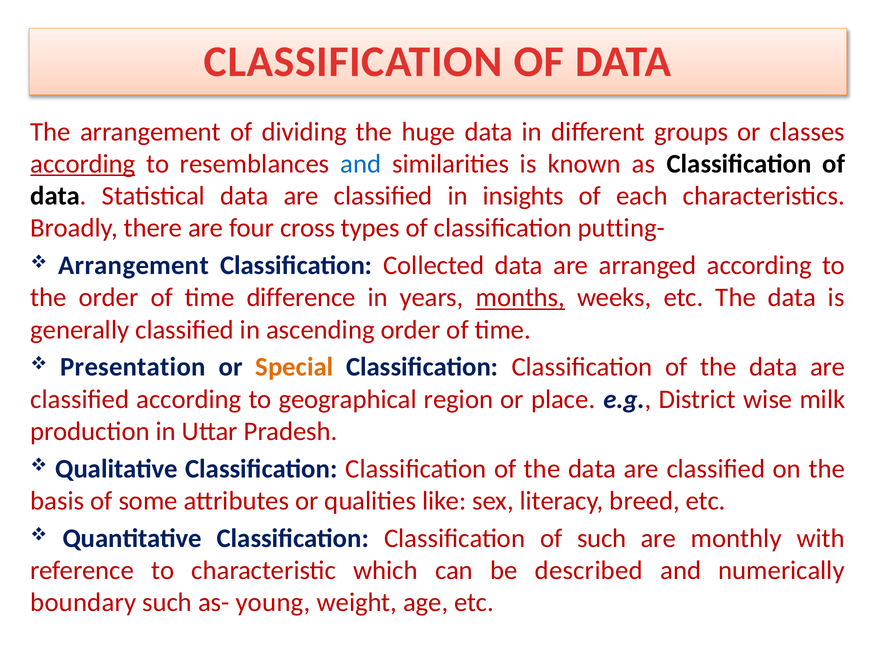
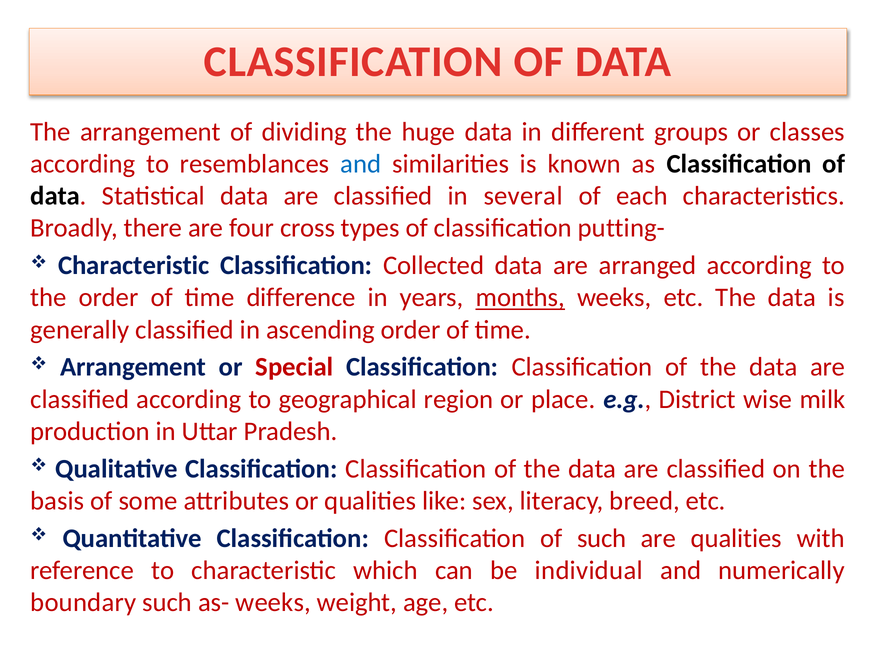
according at (83, 164) underline: present -> none
insights: insights -> several
Arrangement at (134, 265): Arrangement -> Characteristic
Presentation at (133, 367): Presentation -> Arrangement
Special colour: orange -> red
are monthly: monthly -> qualities
described: described -> individual
as- young: young -> weeks
